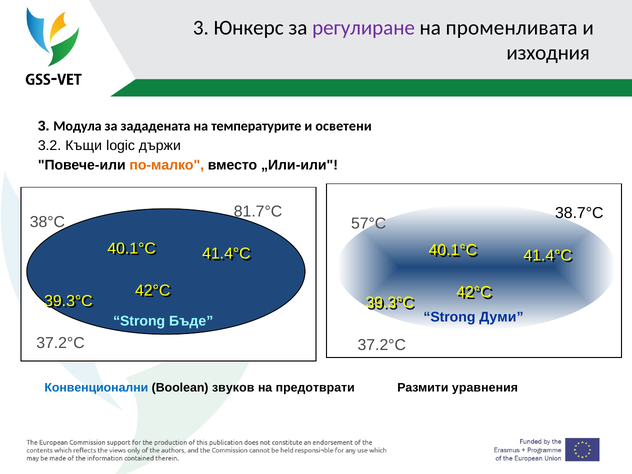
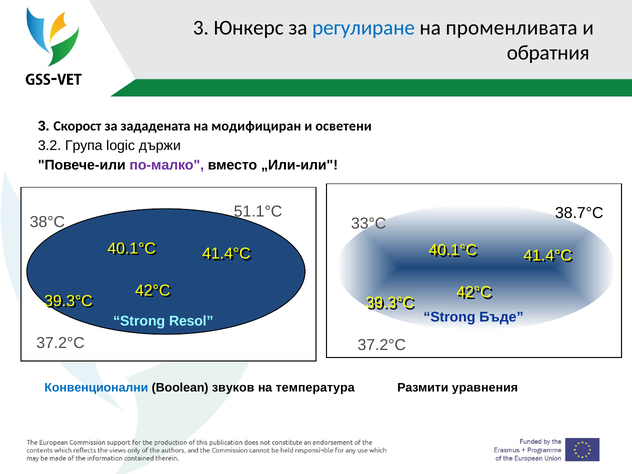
регулиране colour: purple -> blue
изходния: изходния -> обратния
Модула: Модула -> Скорост
температурите: температурите -> модифициран
Къщи: Къщи -> Група
по-малко colour: orange -> purple
81.7°C: 81.7°C -> 51.1°C
57°C: 57°C -> 33°C
Думи: Думи -> Бъде
Бъде: Бъде -> Resol
предотврати: предотврати -> температура
